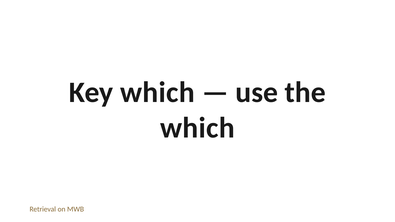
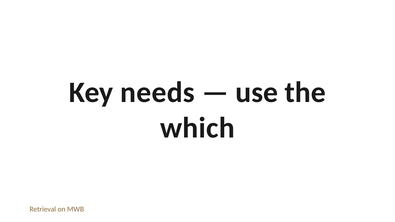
Key which: which -> needs
